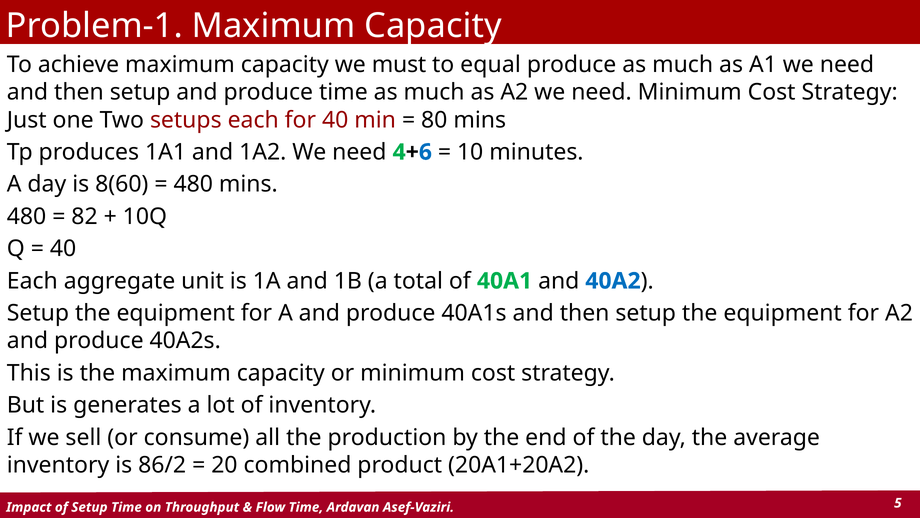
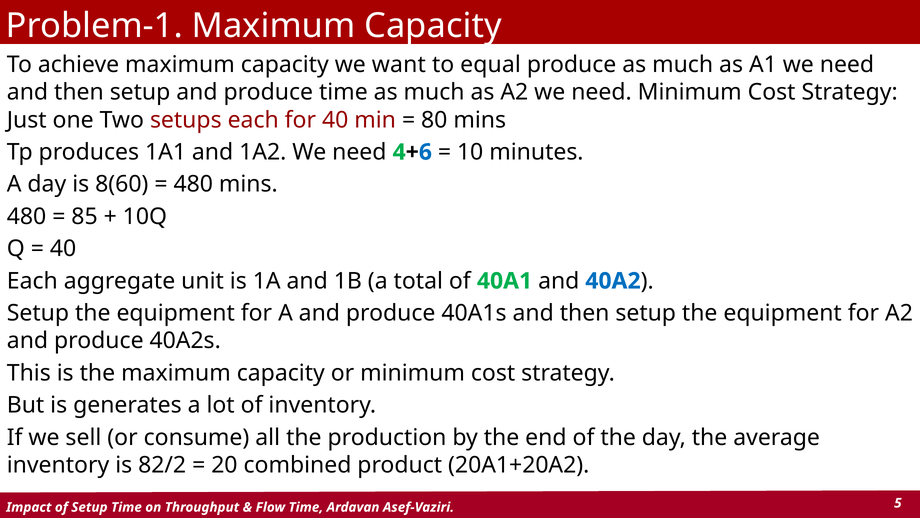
must: must -> want
82: 82 -> 85
86/2: 86/2 -> 82/2
